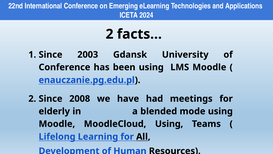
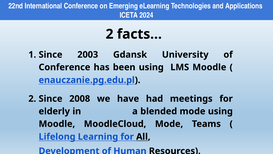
MoodleCloud Using: Using -> Mode
